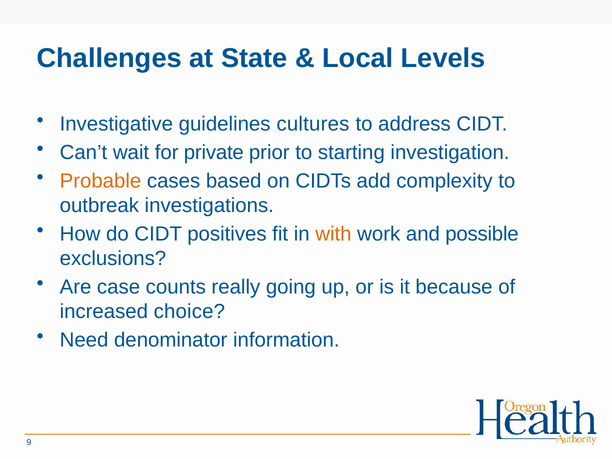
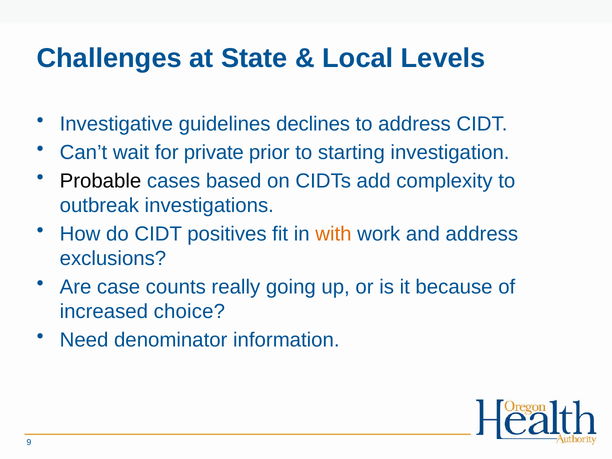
cultures: cultures -> declines
Probable colour: orange -> black
and possible: possible -> address
